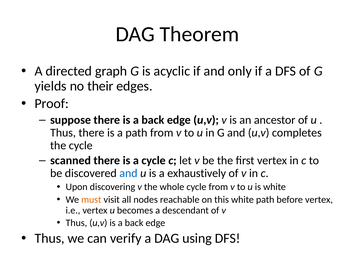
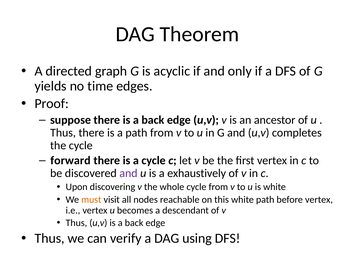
their: their -> time
scanned: scanned -> forward
and at (128, 173) colour: blue -> purple
